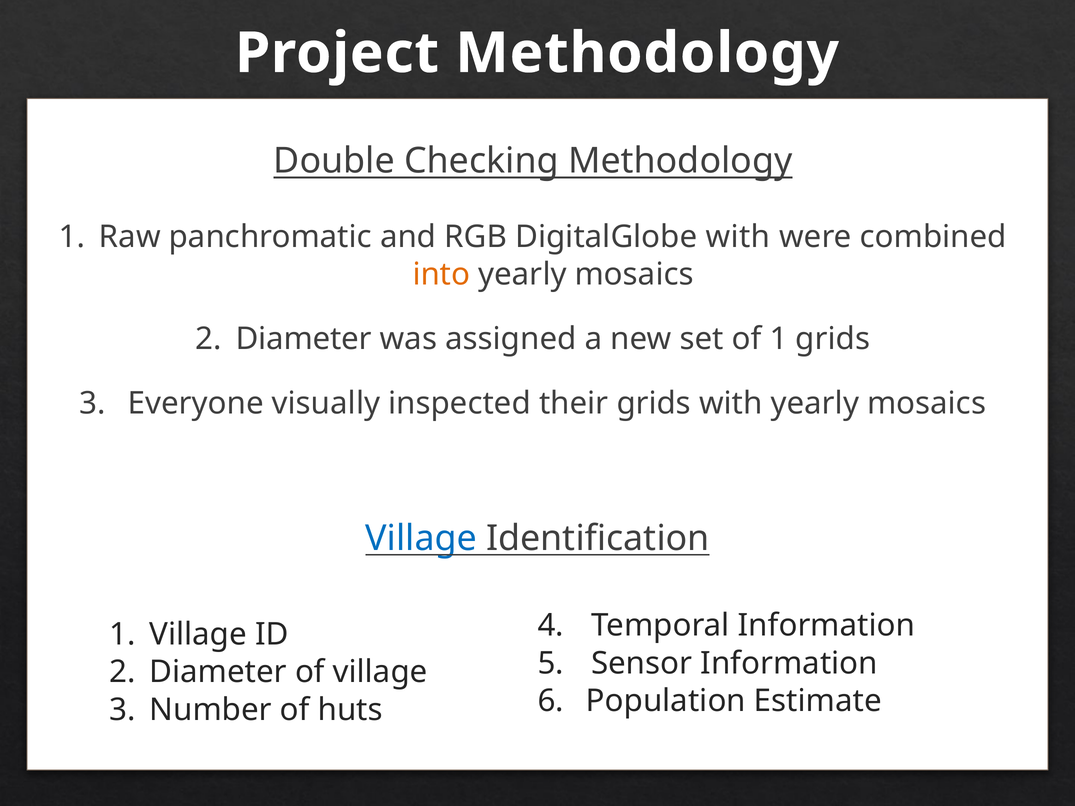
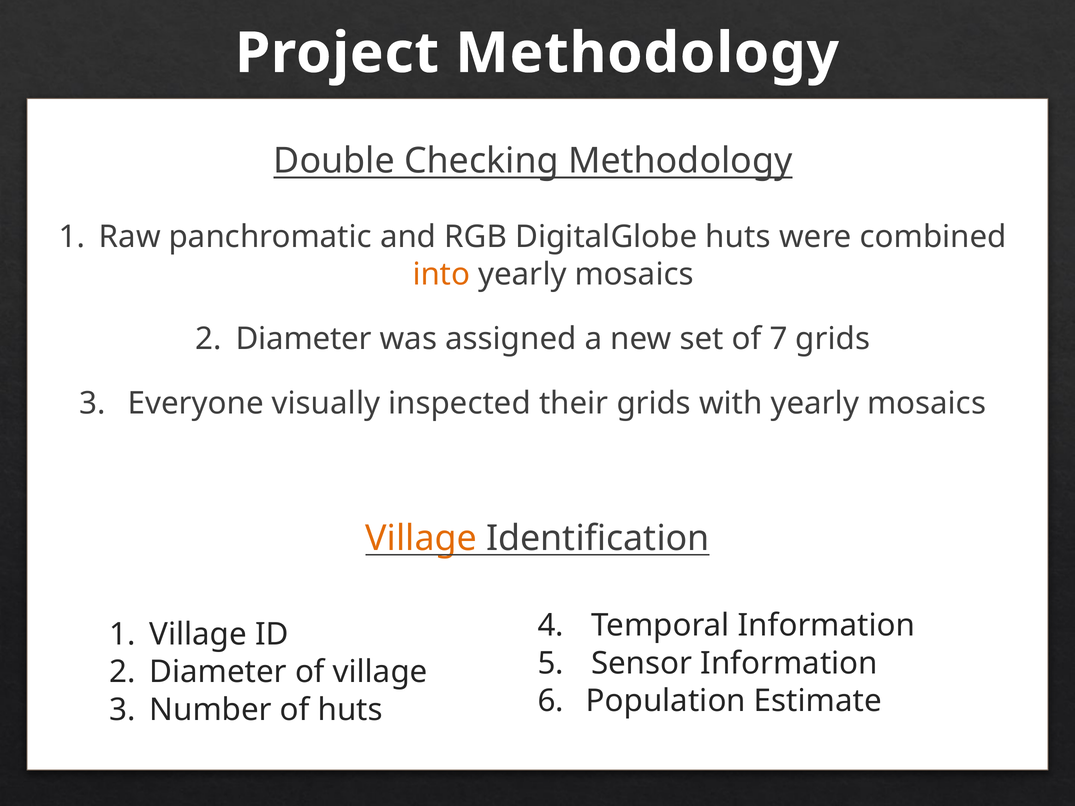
DigitalGlobe with: with -> huts
of 1: 1 -> 7
Village at (421, 539) colour: blue -> orange
